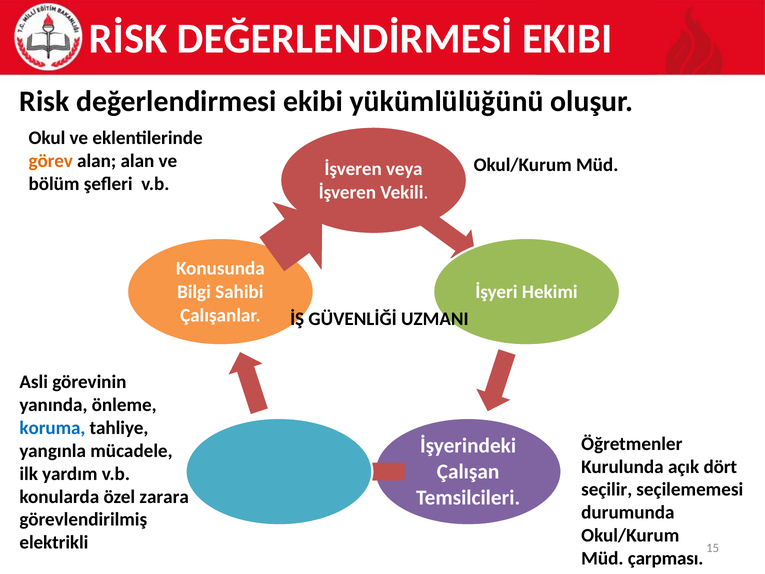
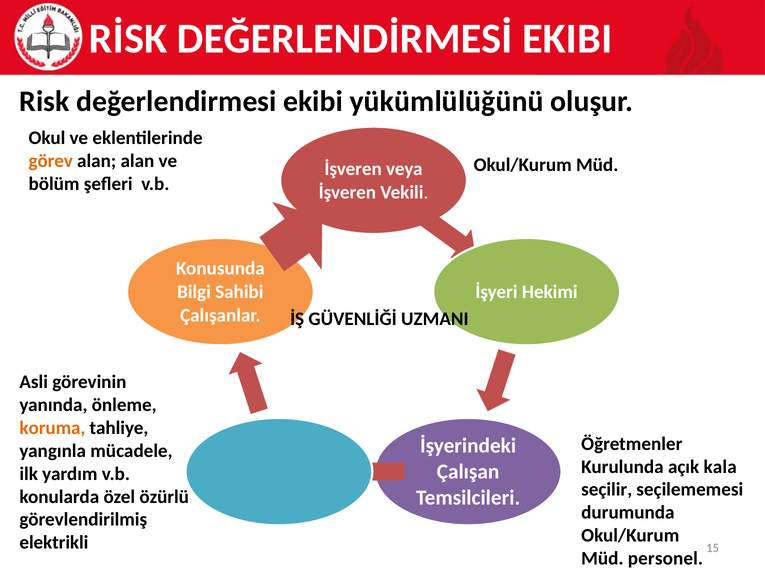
koruma colour: blue -> orange
dört: dört -> kala
zarara: zarara -> özürlü
çarpması: çarpması -> personel
